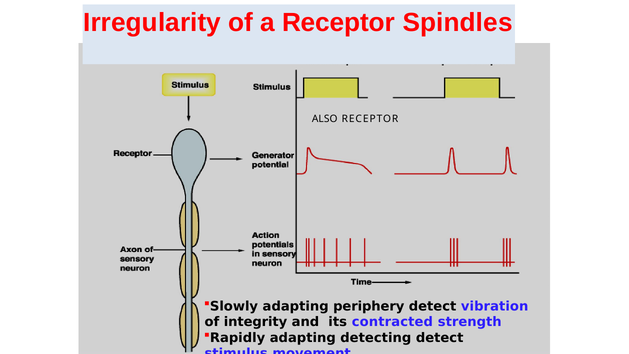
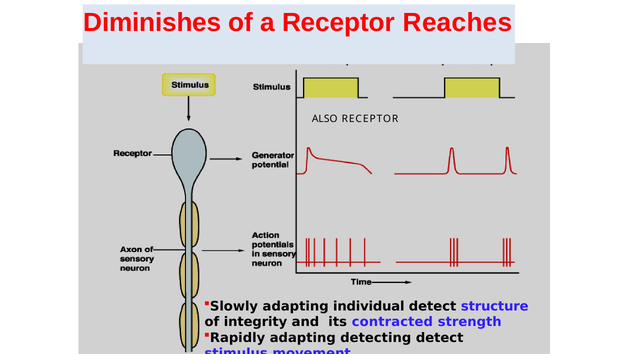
Irregularity: Irregularity -> Diminishes
Spindles: Spindles -> Reaches
periphery: periphery -> individual
vibration: vibration -> structure
